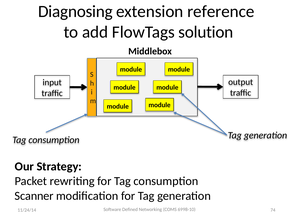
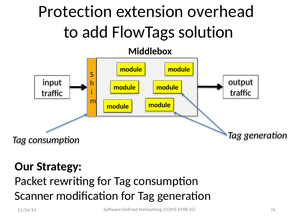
Diagnosing: Diagnosing -> Protection
reference: reference -> overhead
